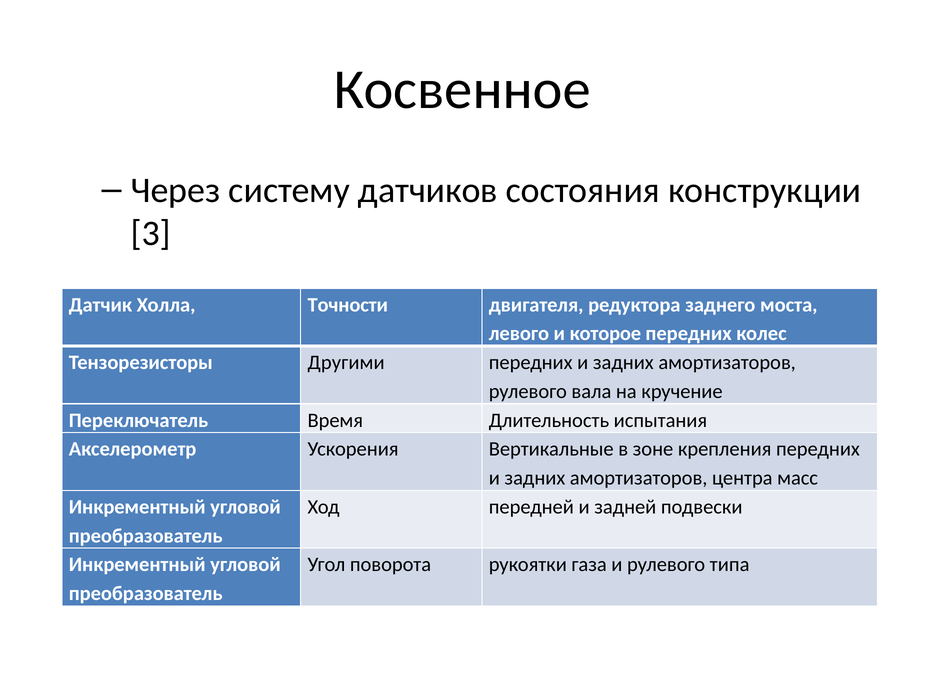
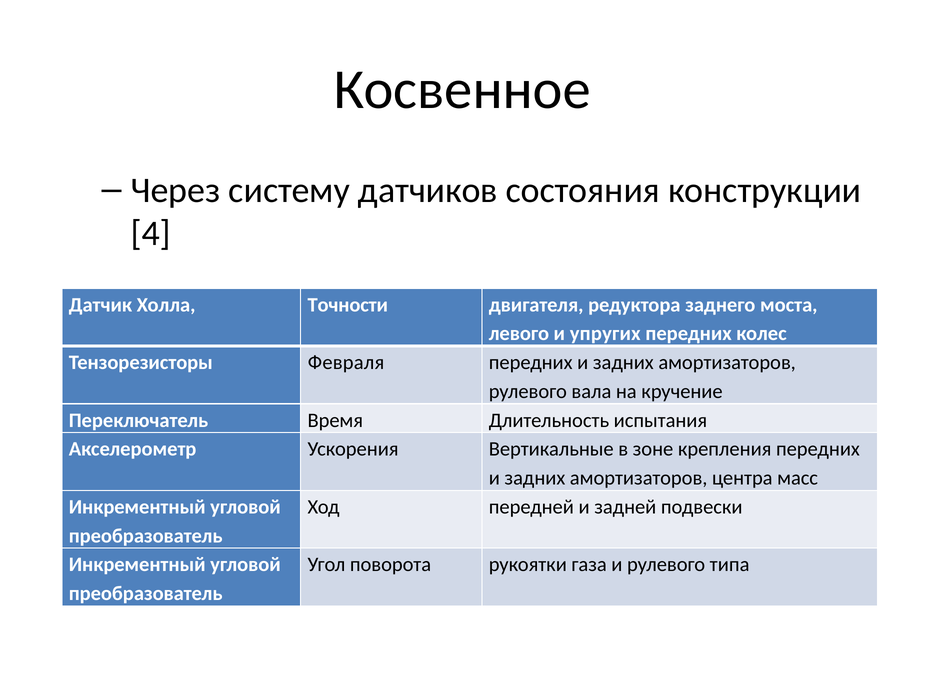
3: 3 -> 4
которое: которое -> упругих
Другими: Другими -> Февраля
